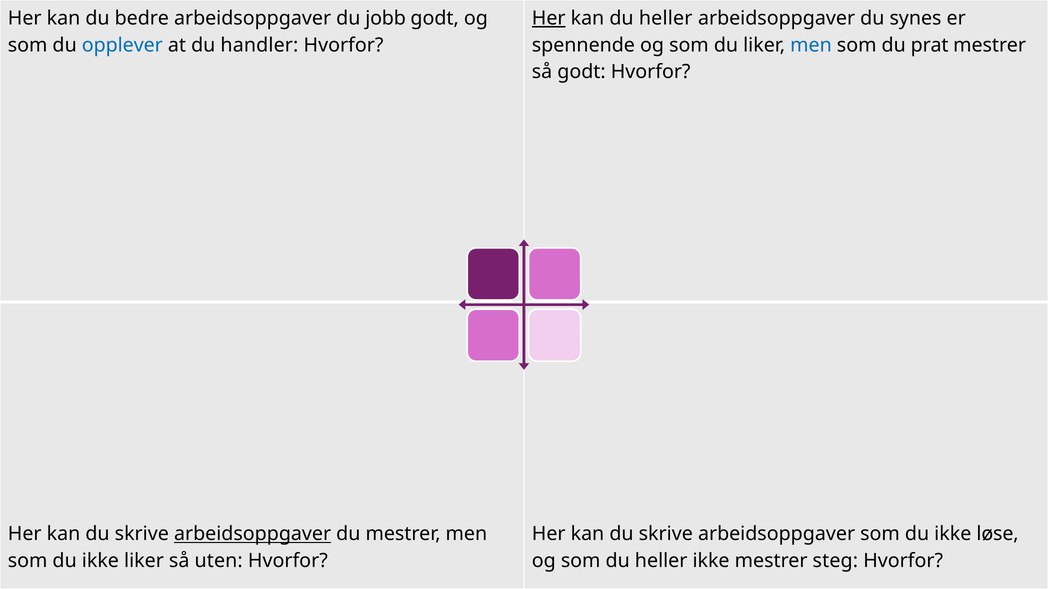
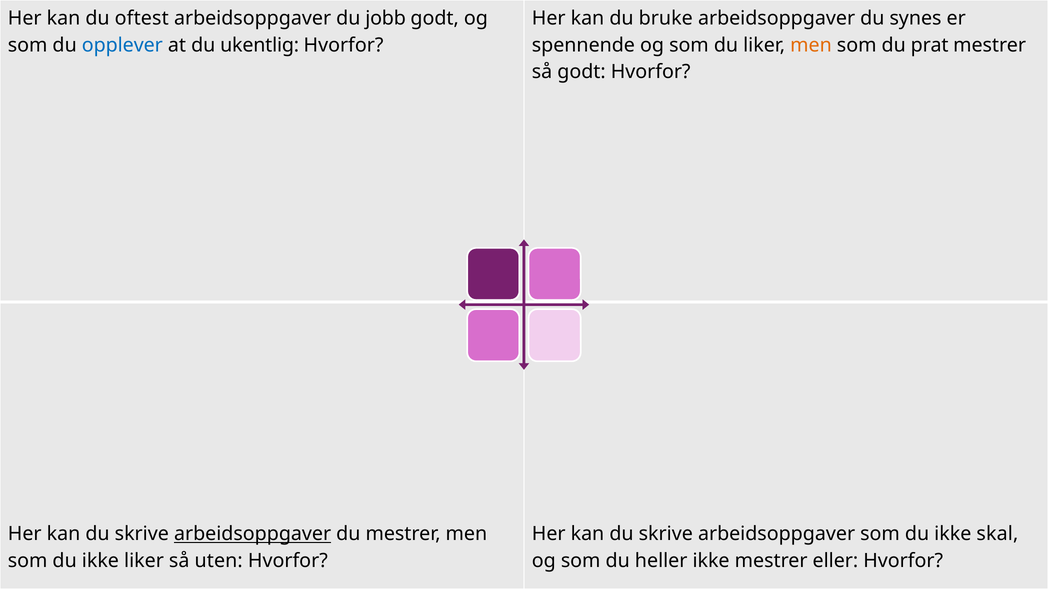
bedre: bedre -> oftest
Her at (549, 18) underline: present -> none
kan du heller: heller -> bruke
handler: handler -> ukentlig
men at (811, 45) colour: blue -> orange
løse: løse -> skal
steg: steg -> eller
